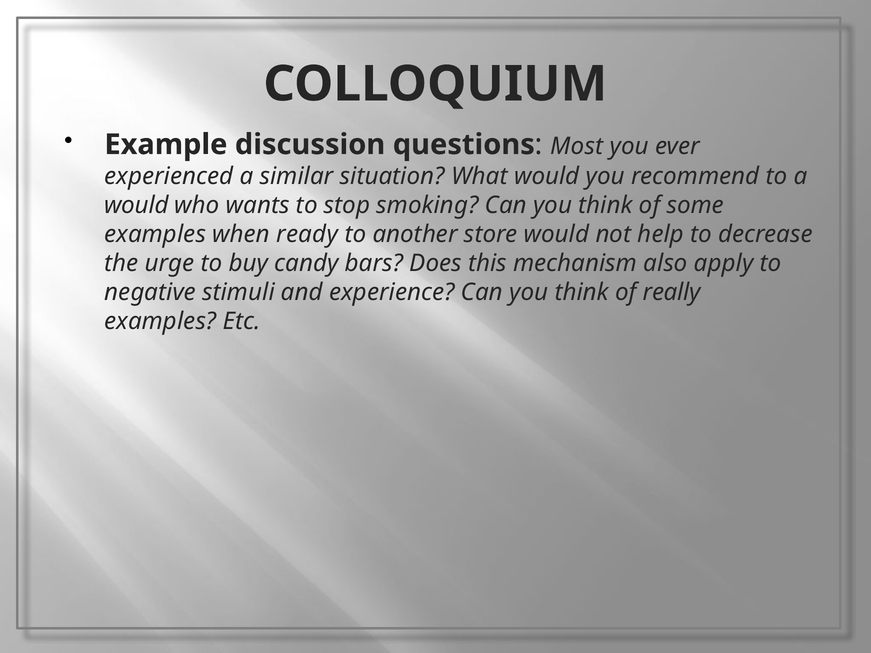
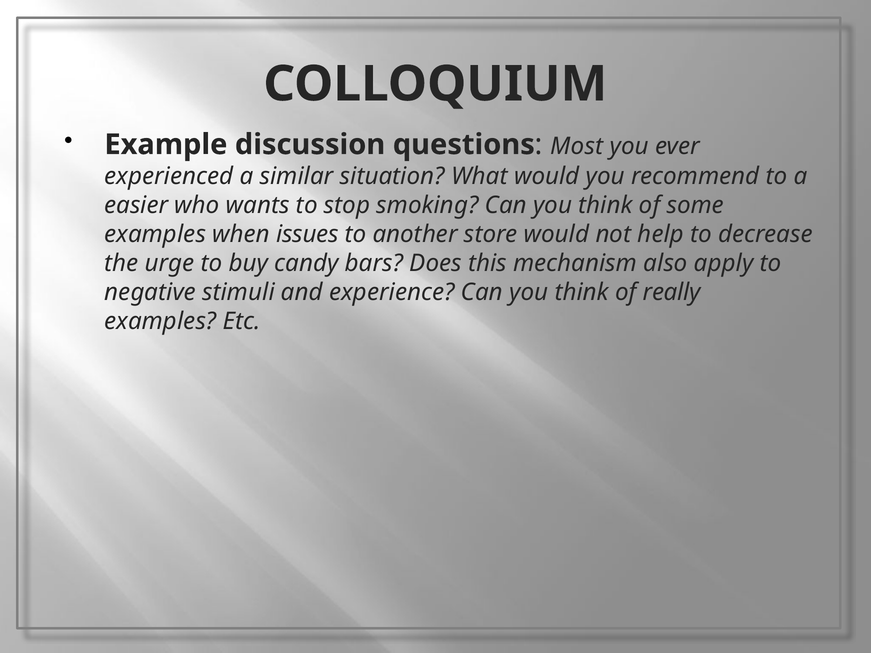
would at (136, 205): would -> easier
ready: ready -> issues
